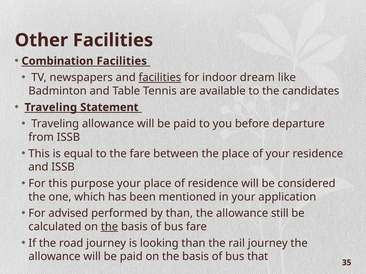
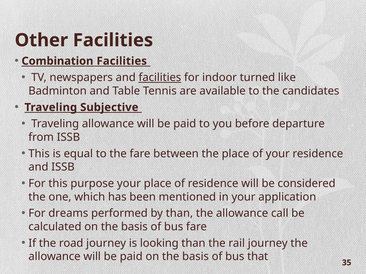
dream: dream -> turned
Statement: Statement -> Subjective
advised: advised -> dreams
still: still -> call
the at (110, 227) underline: present -> none
